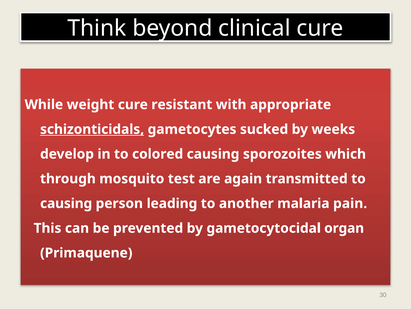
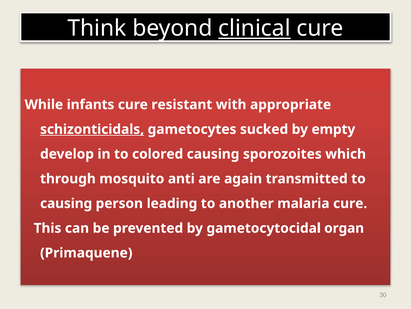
clinical underline: none -> present
weight: weight -> infants
weeks: weeks -> empty
test: test -> anti
malaria pain: pain -> cure
